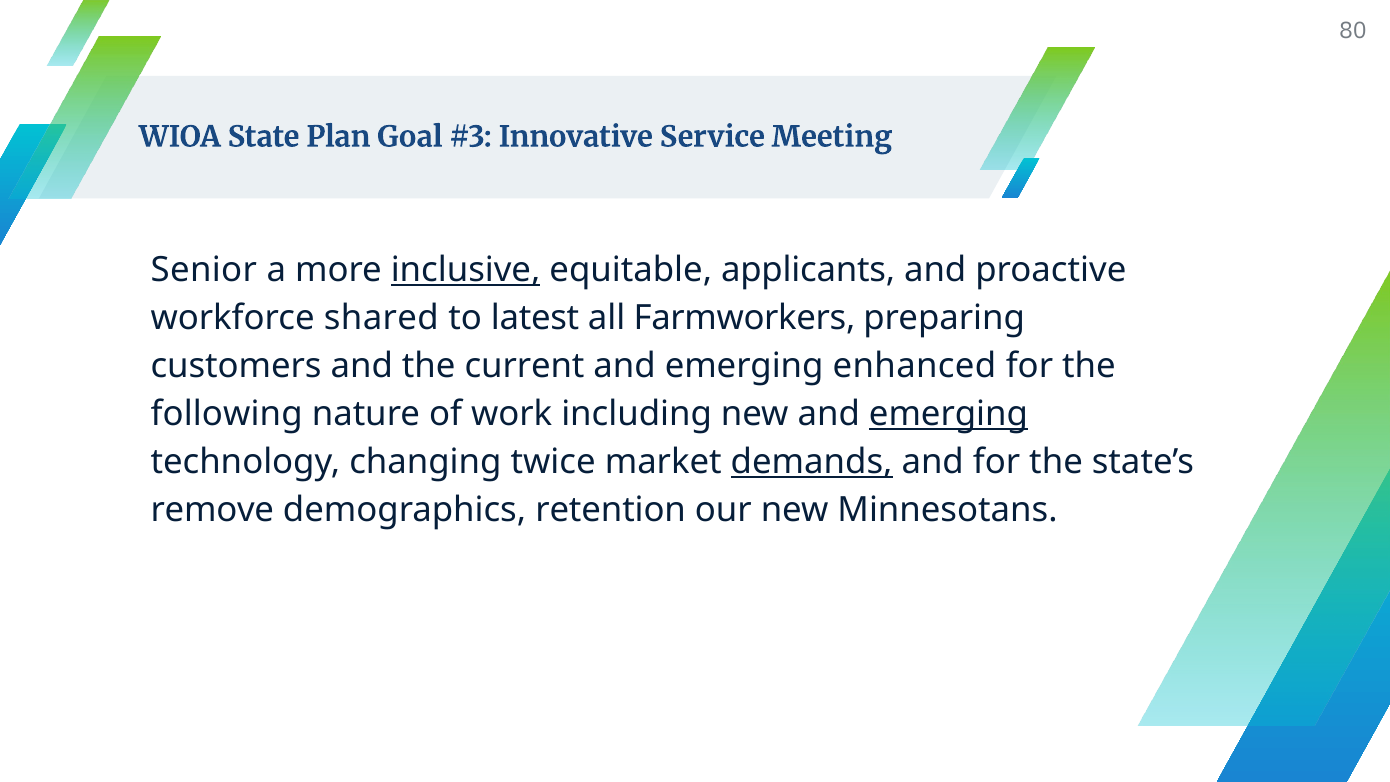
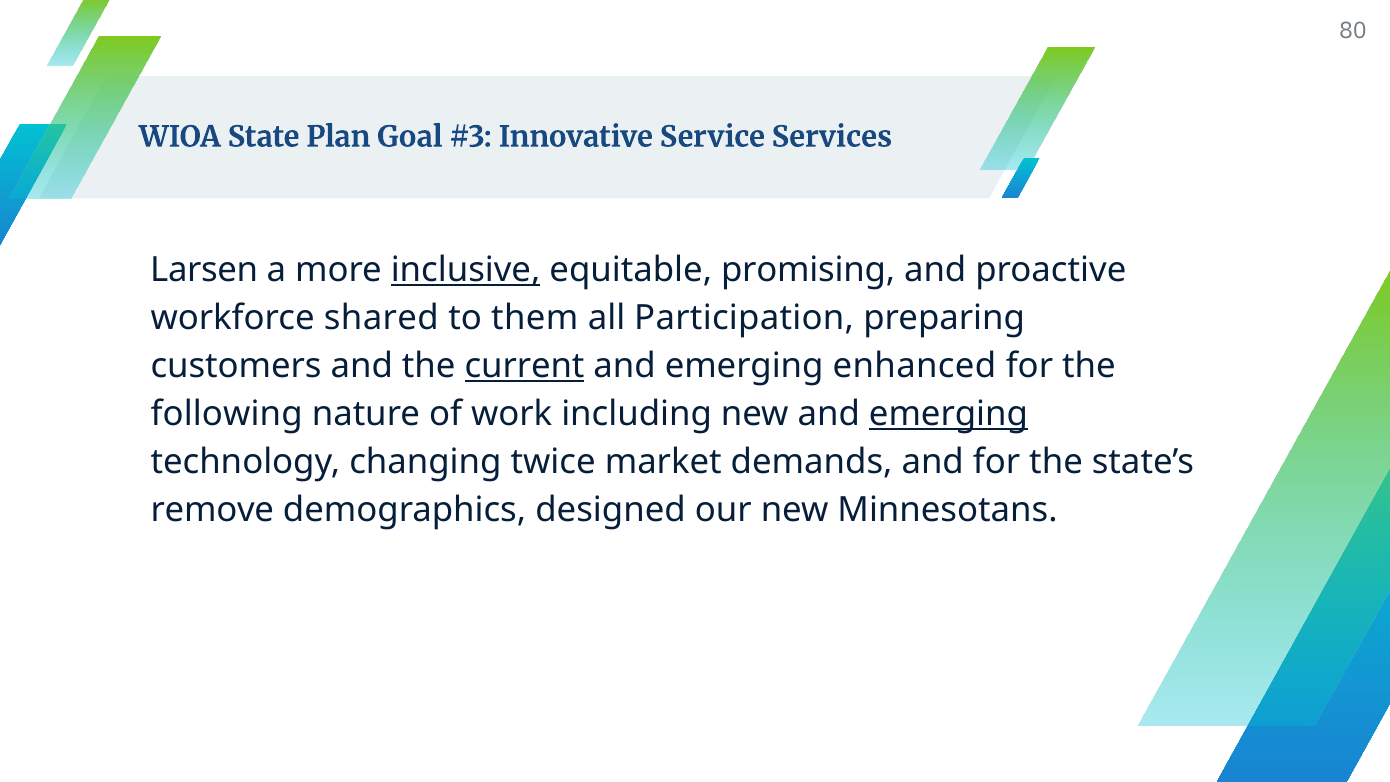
Meeting: Meeting -> Services
Senior: Senior -> Larsen
applicants: applicants -> promising
latest: latest -> them
Farmworkers: Farmworkers -> Participation
current underline: none -> present
demands underline: present -> none
retention: retention -> designed
